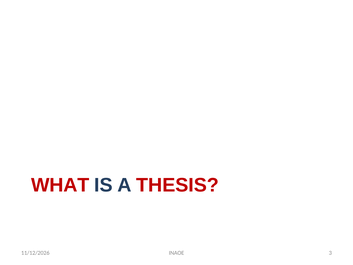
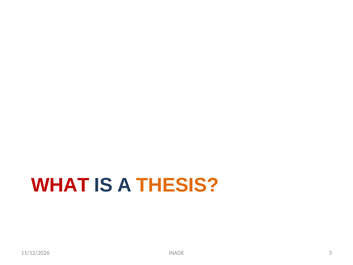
THESIS colour: red -> orange
